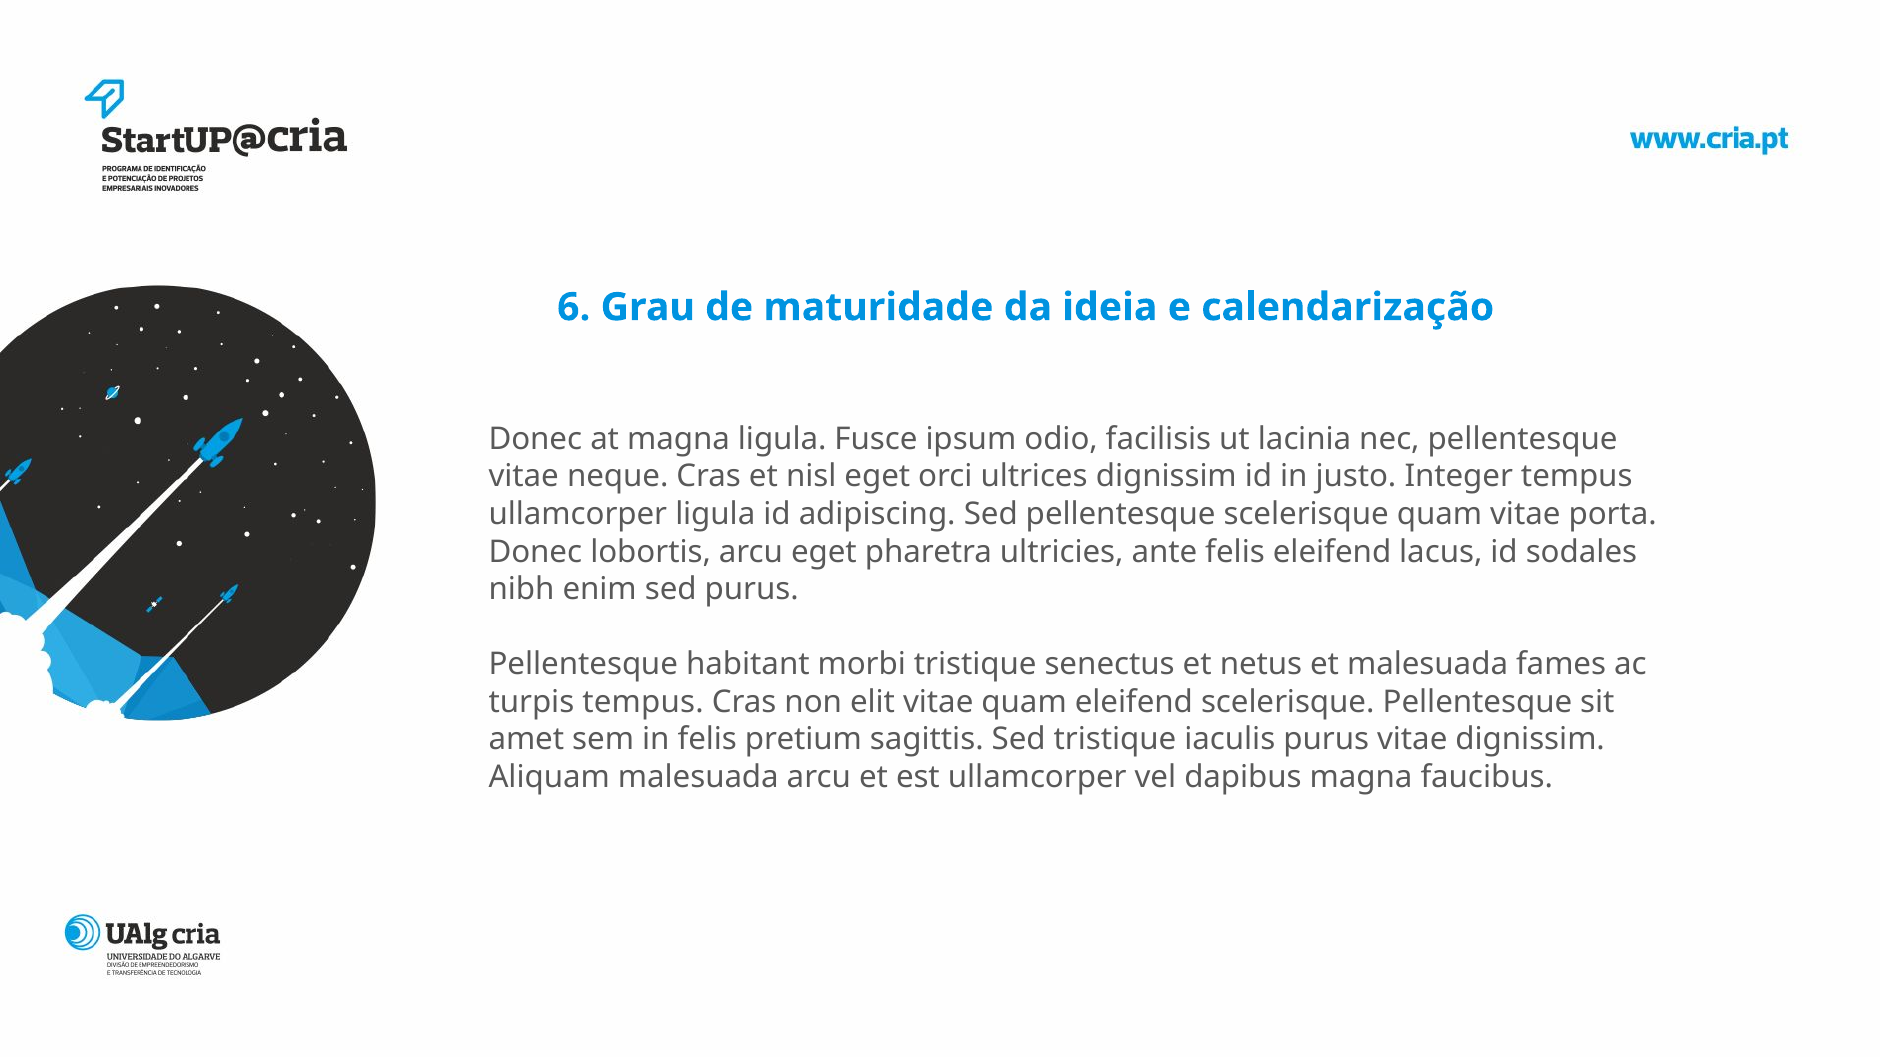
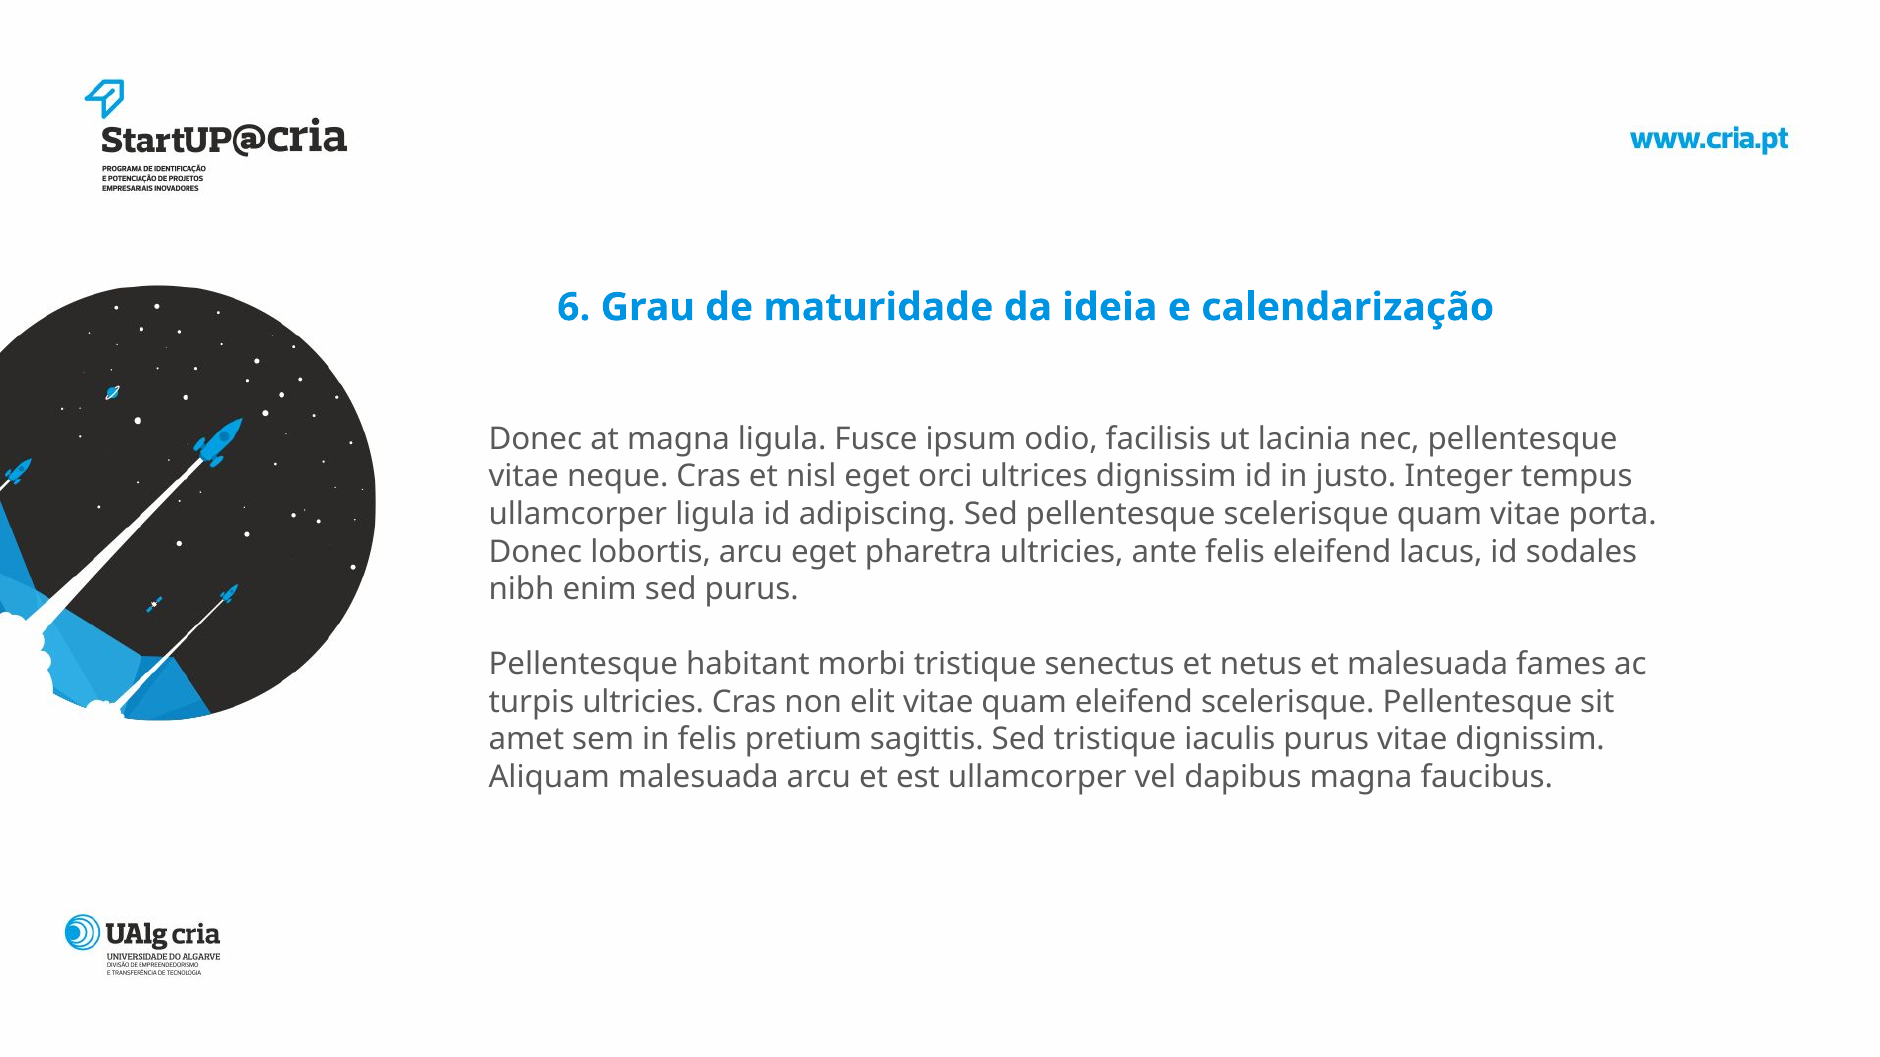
turpis tempus: tempus -> ultricies
